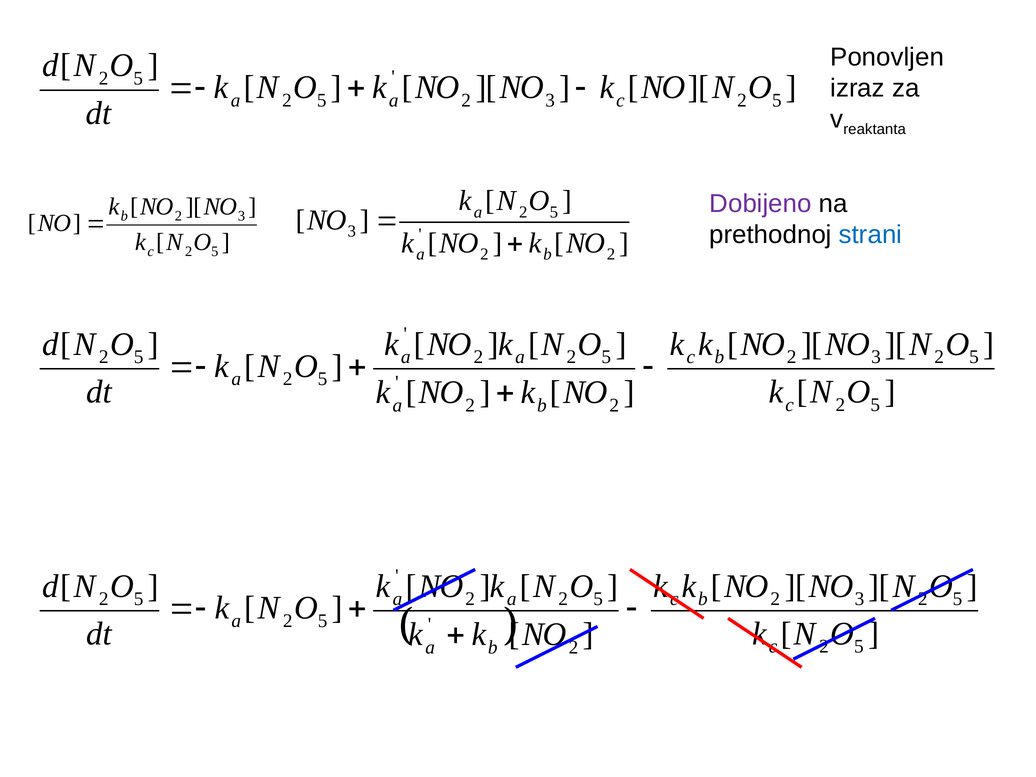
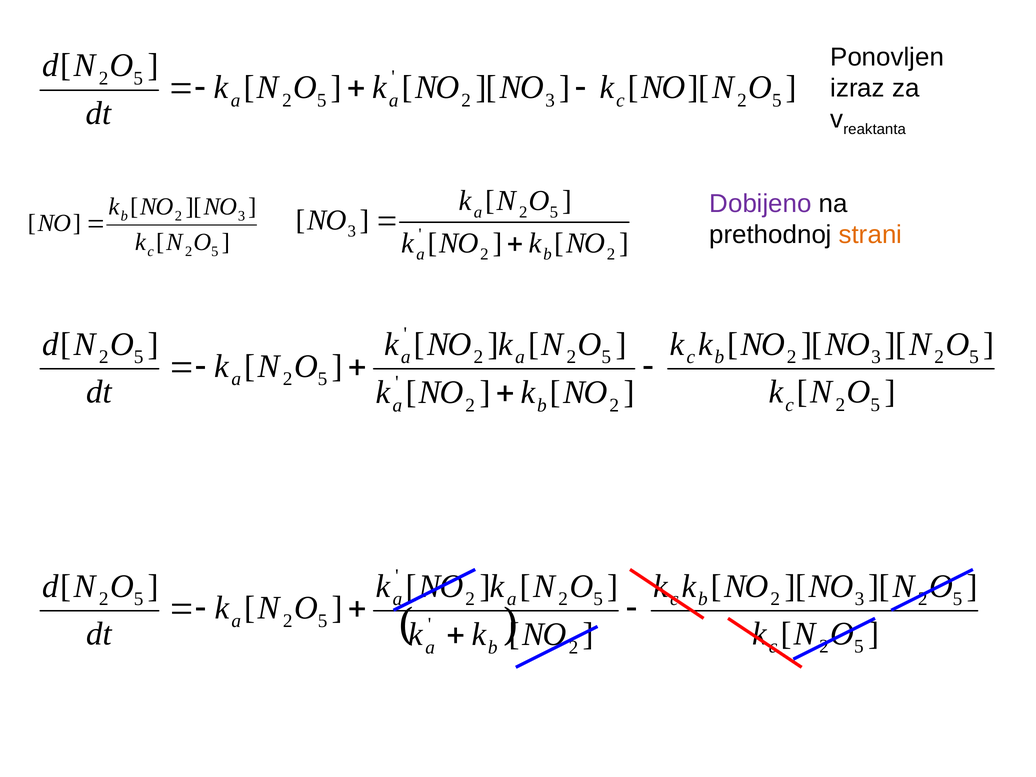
strani colour: blue -> orange
